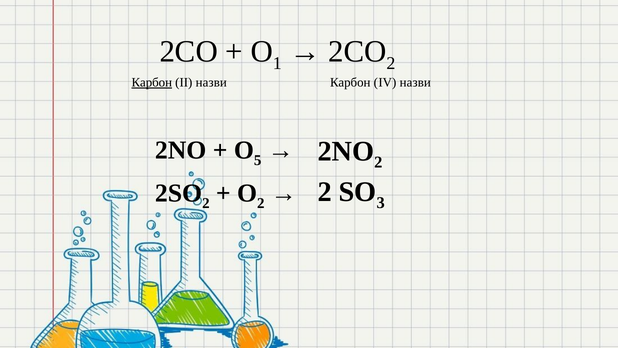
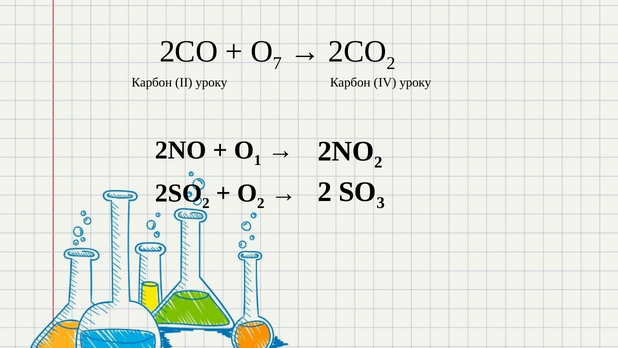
1: 1 -> 7
Карбон at (152, 82) underline: present -> none
ІІ назви: назви -> уроку
IV назви: назви -> уроку
5: 5 -> 1
